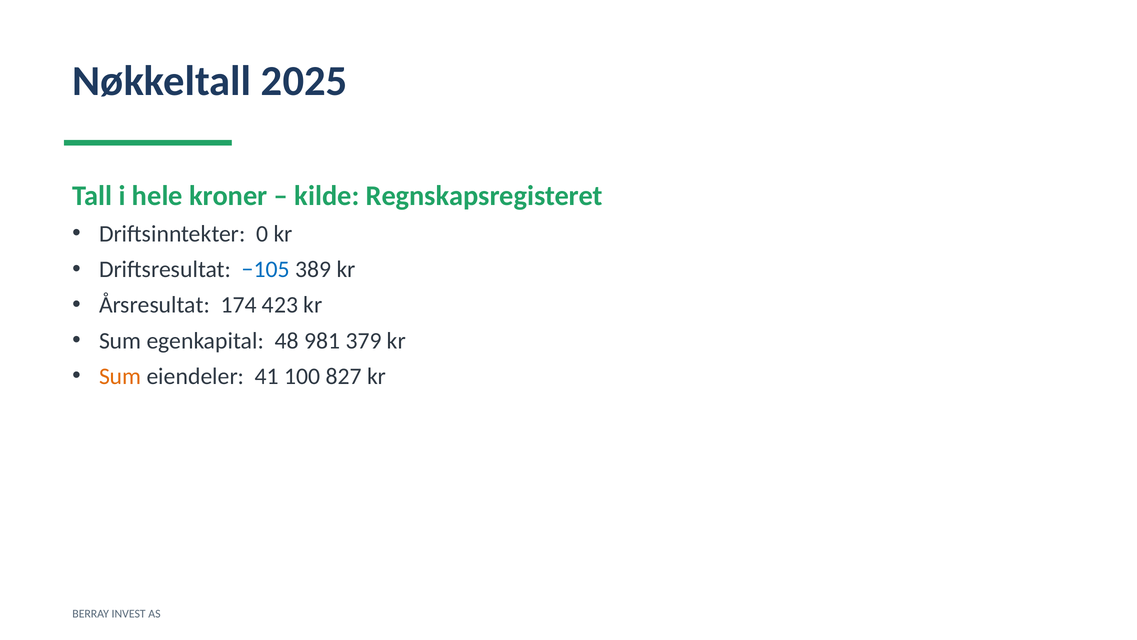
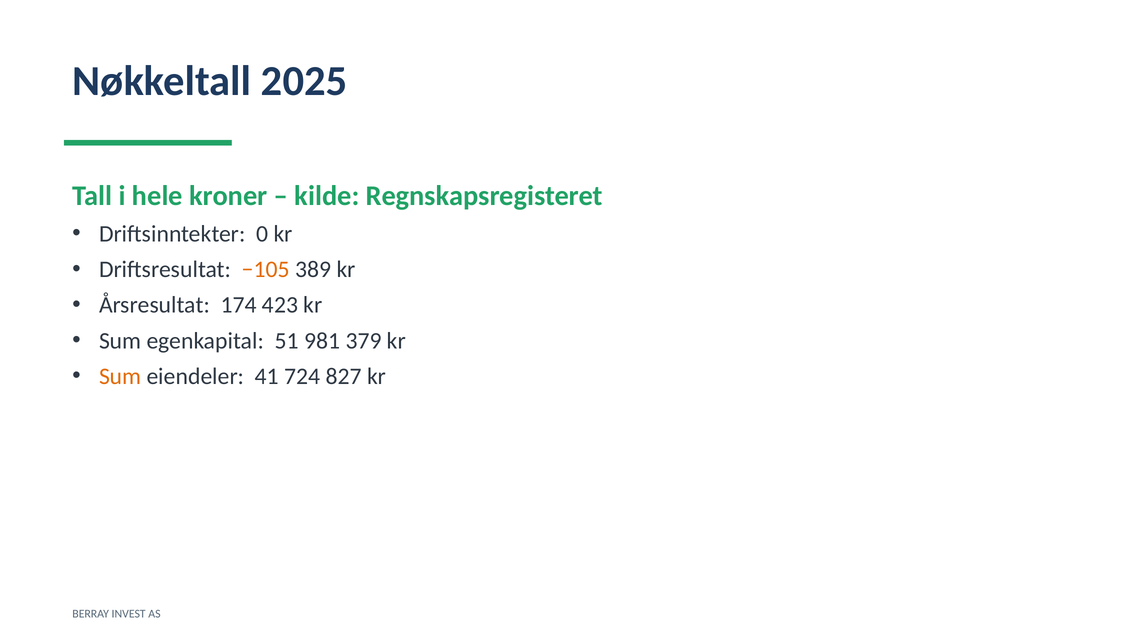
−105 colour: blue -> orange
48: 48 -> 51
100: 100 -> 724
